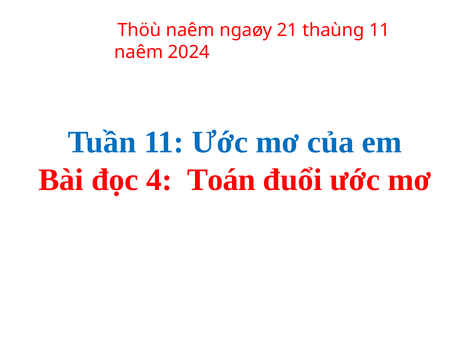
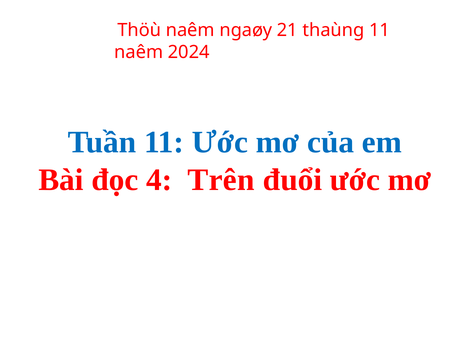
Toán: Toán -> Trên
